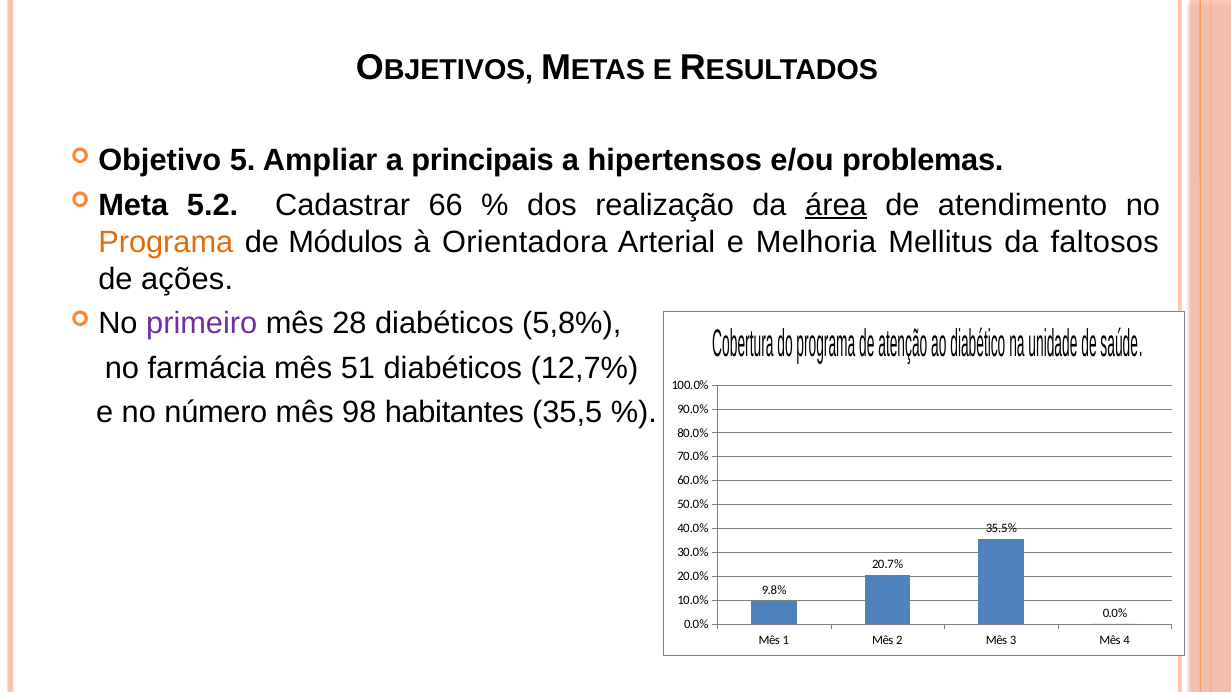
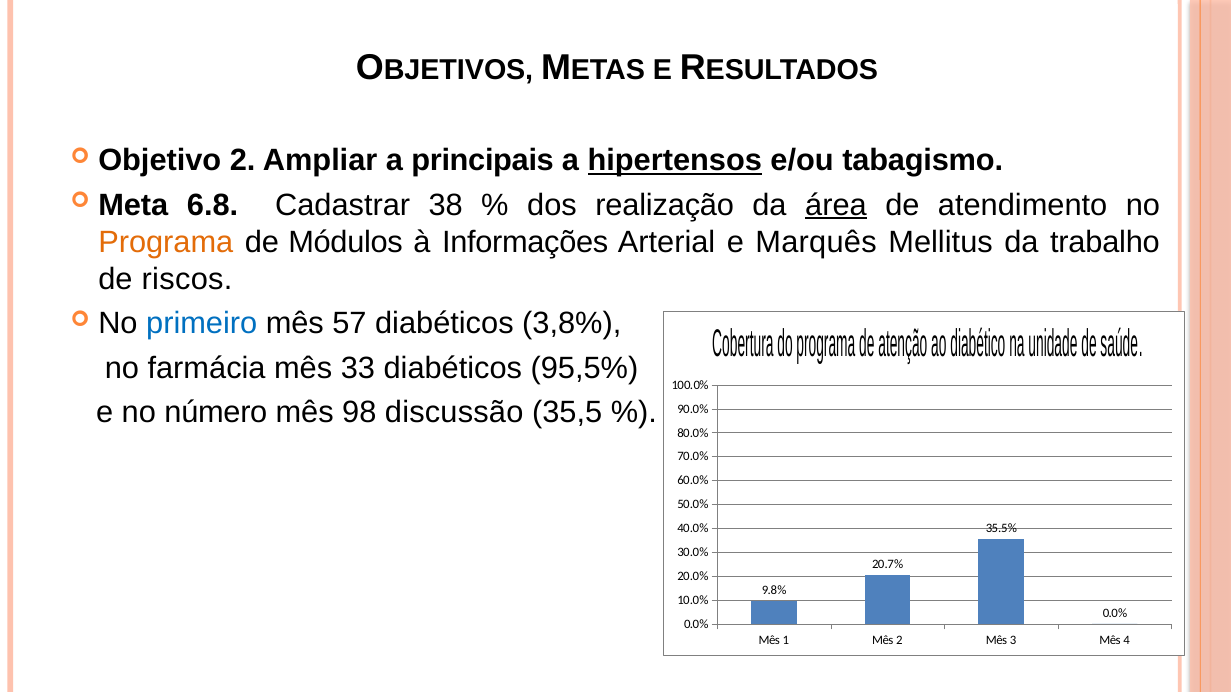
Objetivo 5: 5 -> 2
hipertensos underline: none -> present
problemas: problemas -> tabagismo
5.2: 5.2 -> 6.8
66: 66 -> 38
Orientadora: Orientadora -> Informações
Melhoria: Melhoria -> Marquês
faltosos: faltosos -> trabalho
ações: ações -> riscos
primeiro colour: purple -> blue
28: 28 -> 57
5,8%: 5,8% -> 3,8%
51: 51 -> 33
12,7%: 12,7% -> 95,5%
habitantes: habitantes -> discussão
